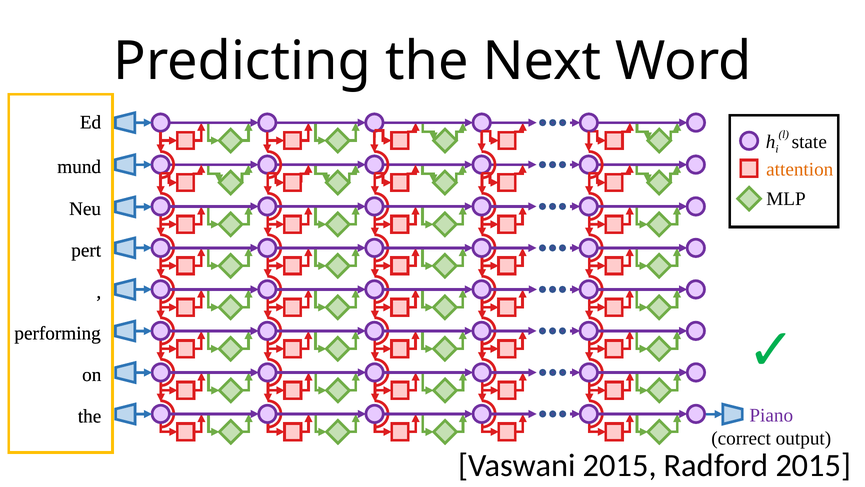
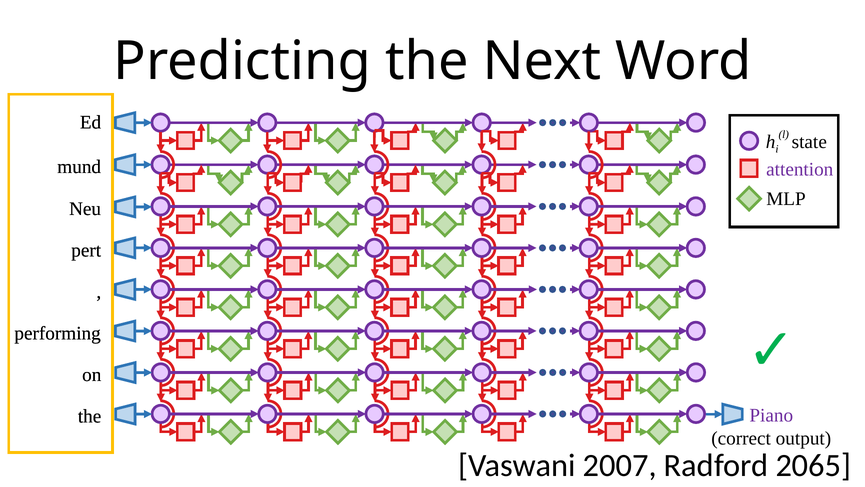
attention colour: orange -> purple
Vaswani 2015: 2015 -> 2007
Radford 2015: 2015 -> 2065
